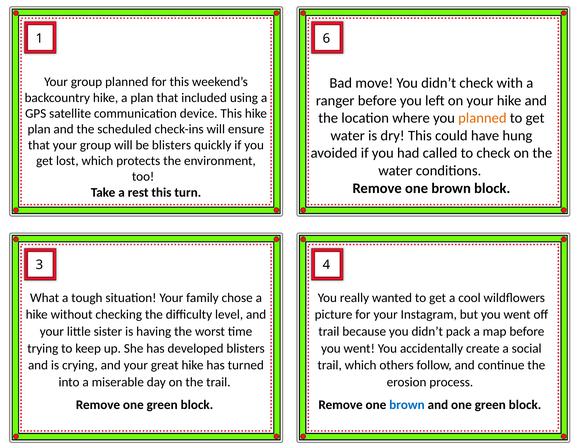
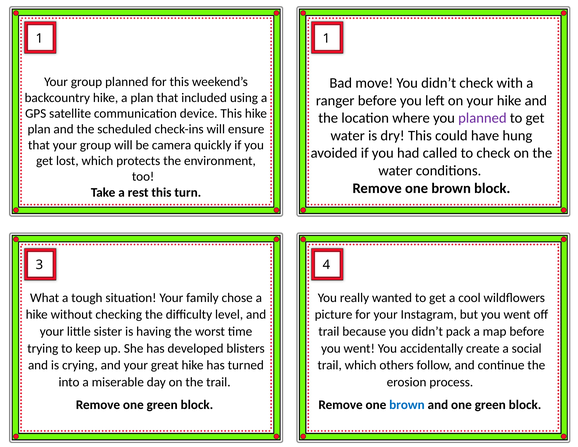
1 6: 6 -> 1
planned at (482, 118) colour: orange -> purple
be blisters: blisters -> camera
